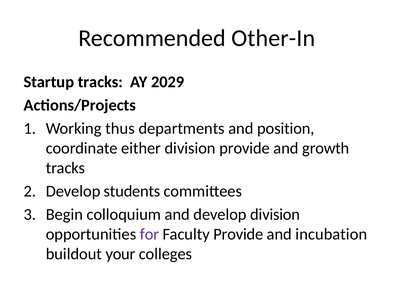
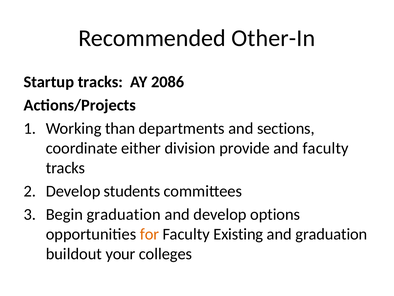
2029: 2029 -> 2086
thus: thus -> than
position: position -> sections
and growth: growth -> faculty
Begin colloquium: colloquium -> graduation
develop division: division -> options
for colour: purple -> orange
Faculty Provide: Provide -> Existing
and incubation: incubation -> graduation
